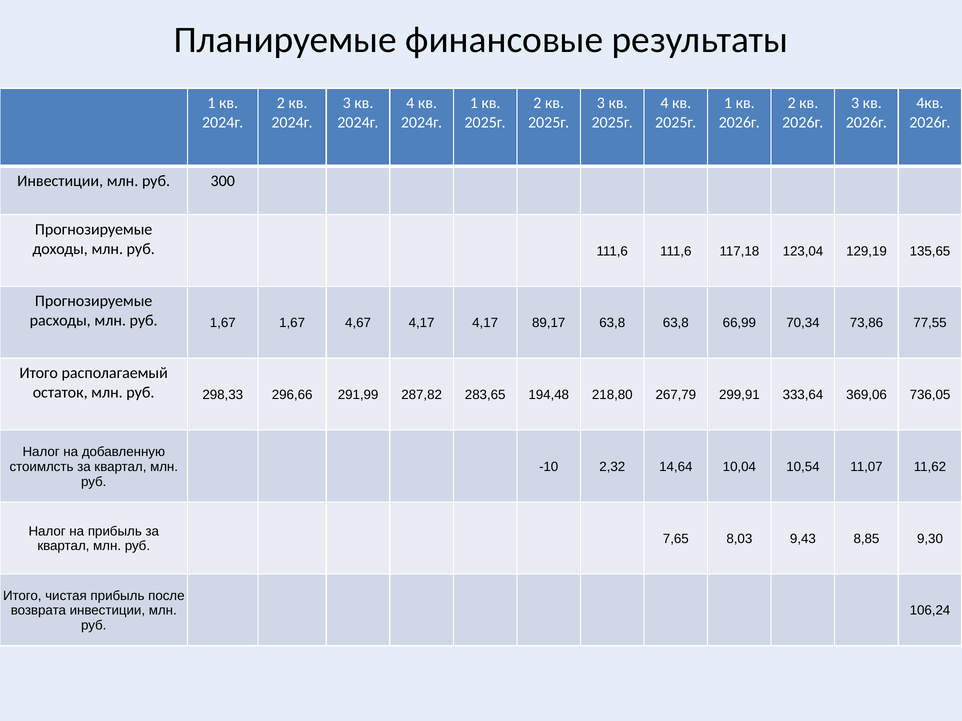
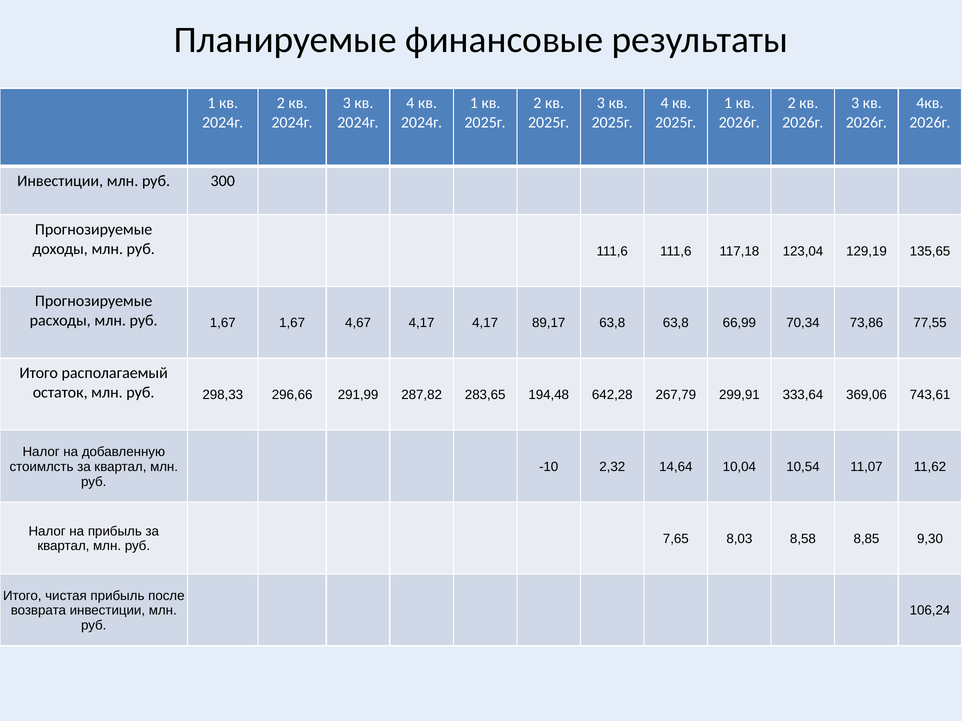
218,80: 218,80 -> 642,28
736,05: 736,05 -> 743,61
9,43: 9,43 -> 8,58
